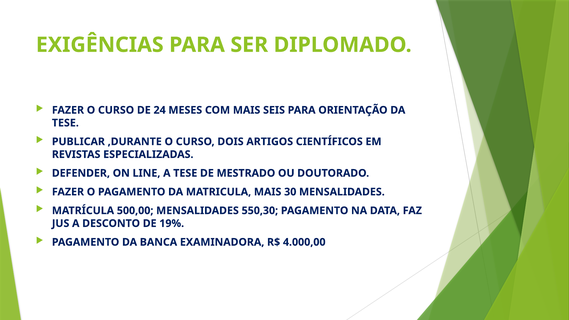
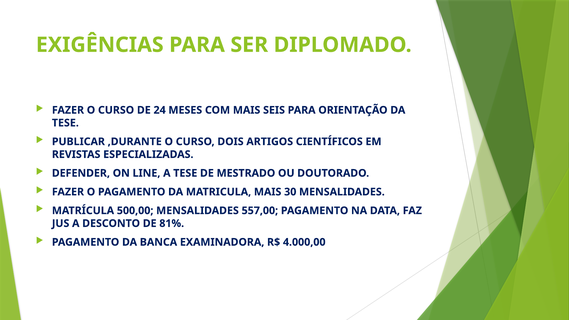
550,30: 550,30 -> 557,00
19%: 19% -> 81%
